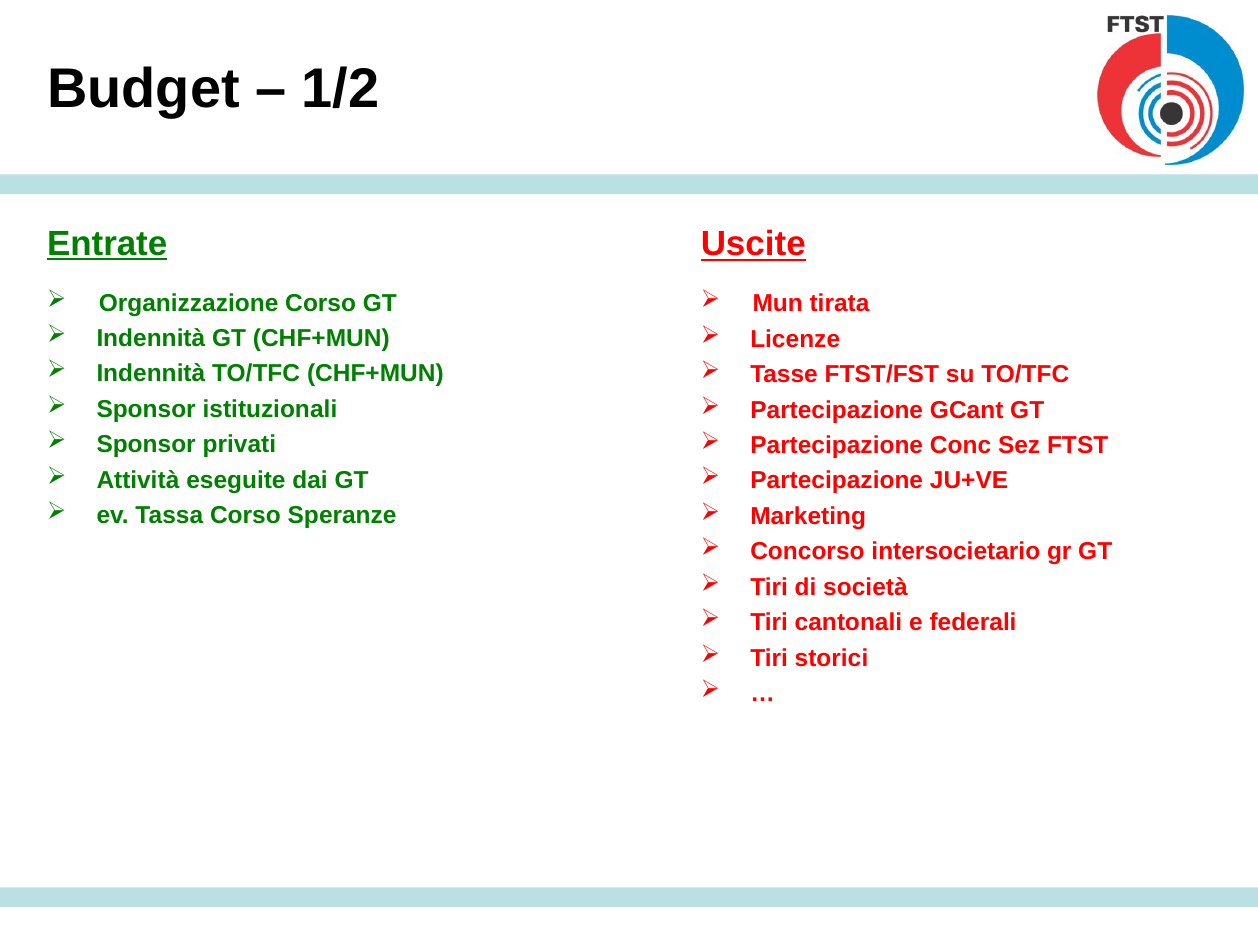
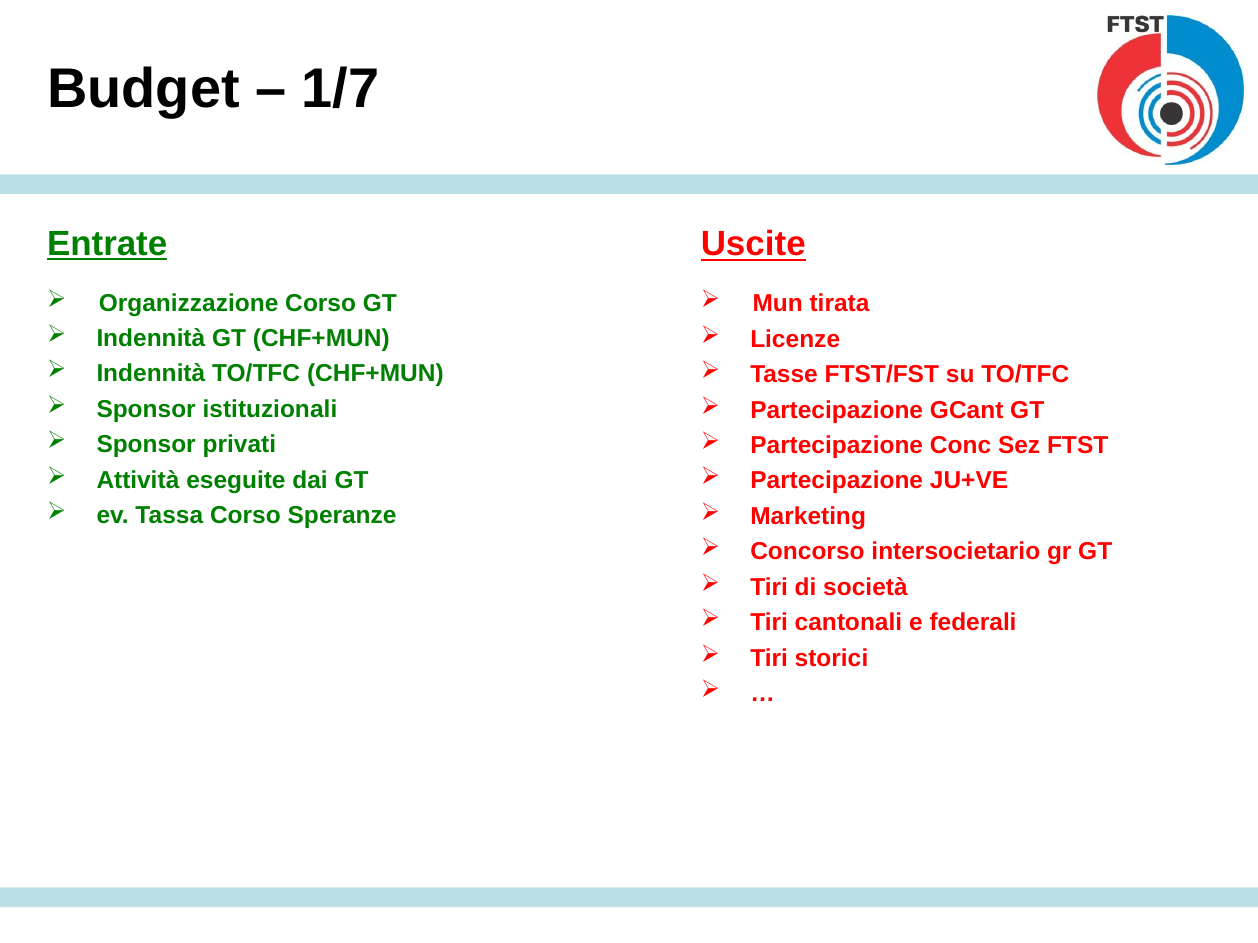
1/2: 1/2 -> 1/7
